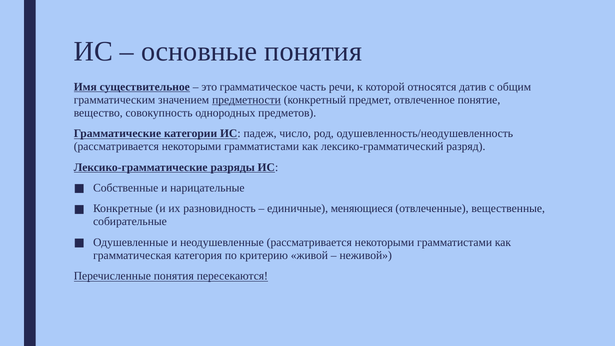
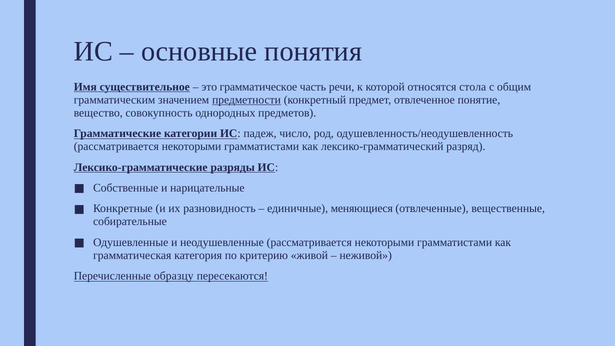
датив: датив -> стола
Перечисленные понятия: понятия -> образцу
